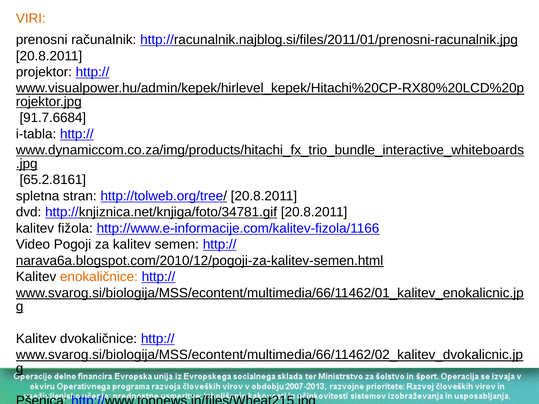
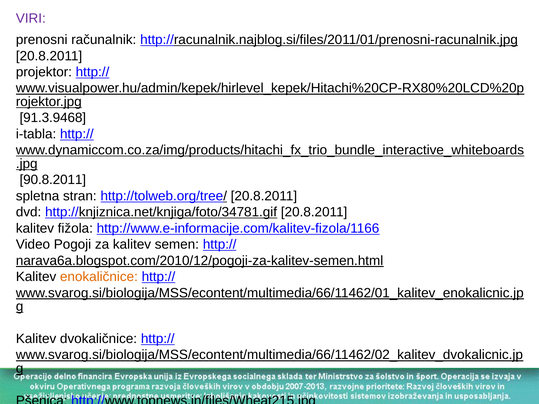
VIRI colour: orange -> purple
91.7.6684: 91.7.6684 -> 91.3.9468
65.2.8161: 65.2.8161 -> 90.8.2011
